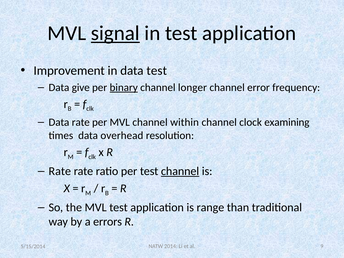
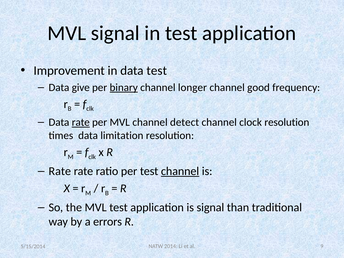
signal at (115, 33) underline: present -> none
error: error -> good
rate at (81, 122) underline: none -> present
within: within -> detect
clock examining: examining -> resolution
overhead: overhead -> limitation
is range: range -> signal
